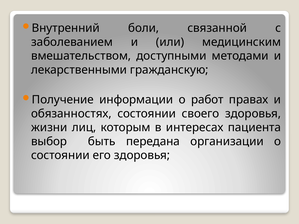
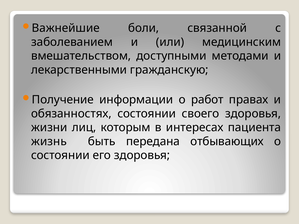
Внутренний: Внутренний -> Важнейшие
выбор: выбор -> жизнь
организации: организации -> отбывающих
